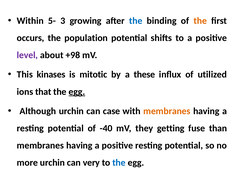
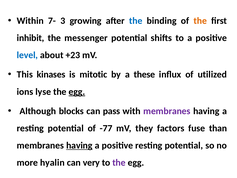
5-: 5- -> 7-
occurs: occurs -> inhibit
population: population -> messenger
level colour: purple -> blue
+98: +98 -> +23
that: that -> lyse
Although urchin: urchin -> blocks
case: case -> pass
membranes at (167, 111) colour: orange -> purple
-40: -40 -> -77
getting: getting -> factors
having at (79, 145) underline: none -> present
more urchin: urchin -> hyalin
the at (119, 162) colour: blue -> purple
